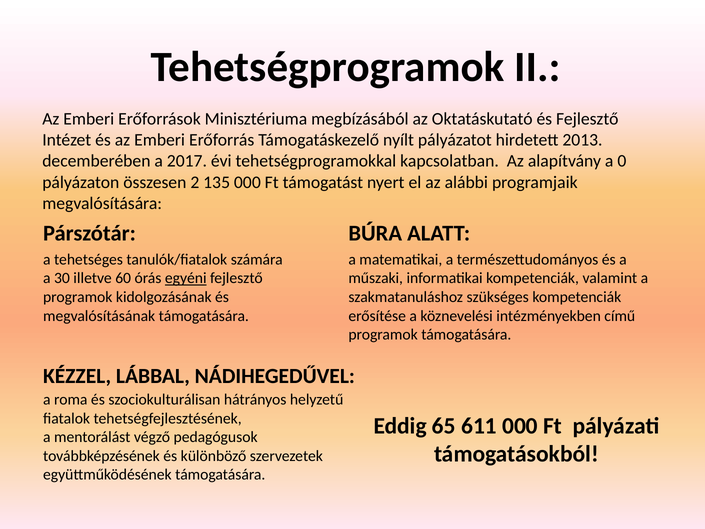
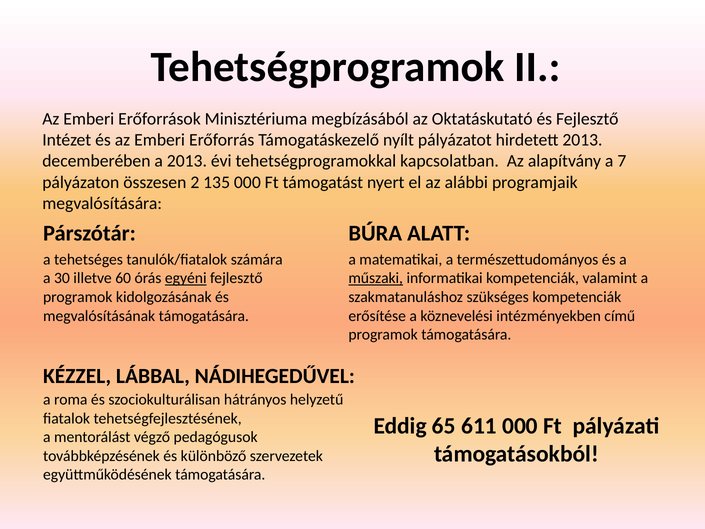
a 2017: 2017 -> 2013
0: 0 -> 7
műszaki underline: none -> present
